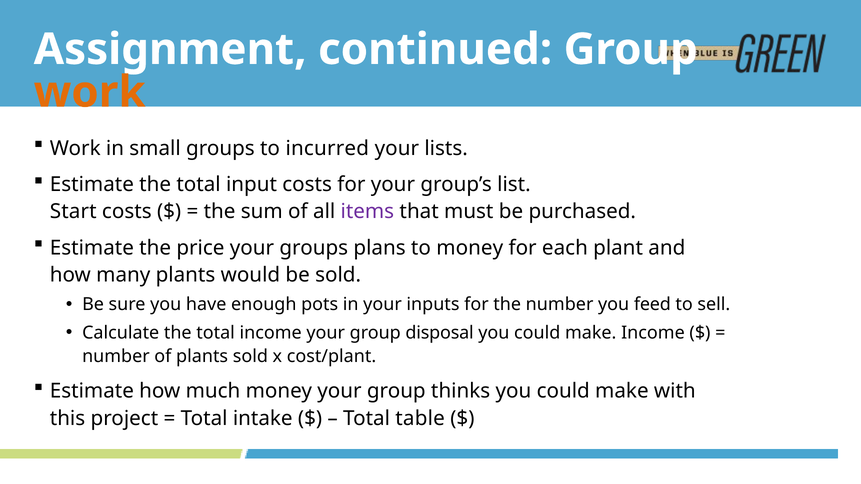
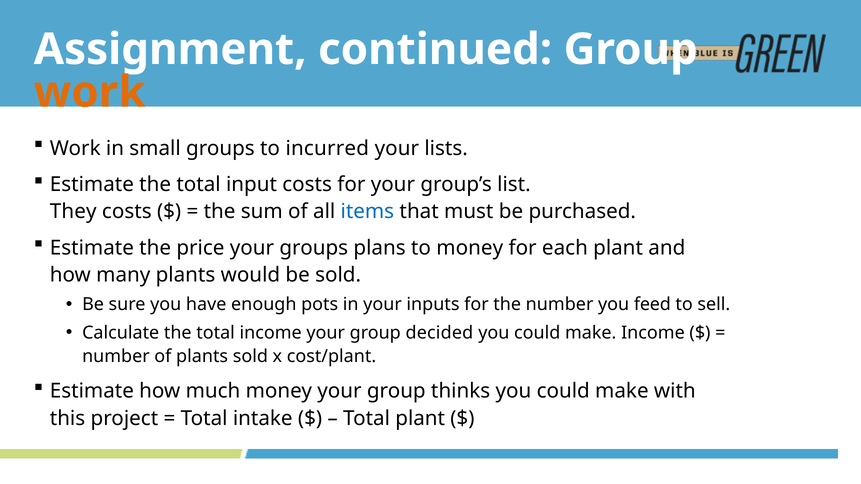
Start: Start -> They
items colour: purple -> blue
disposal: disposal -> decided
Total table: table -> plant
